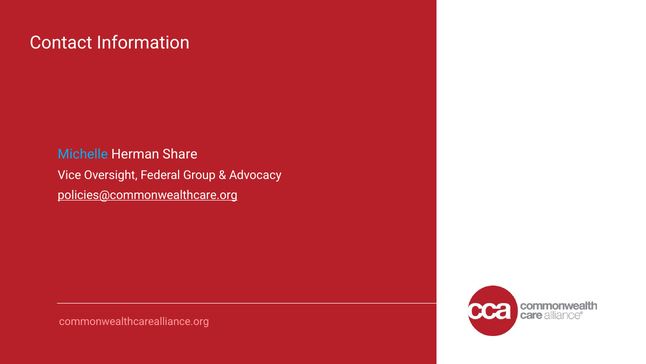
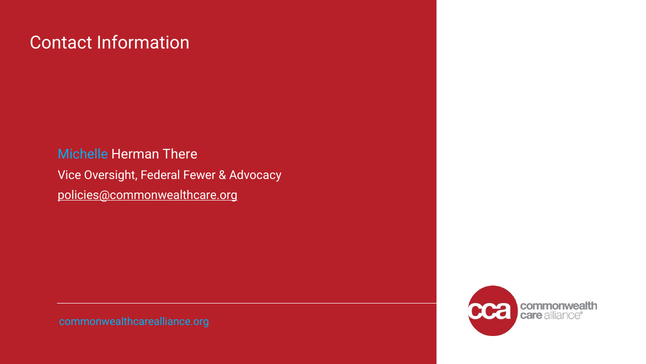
Share: Share -> There
Group: Group -> Fewer
commonwealthcarealliance.org colour: pink -> light blue
